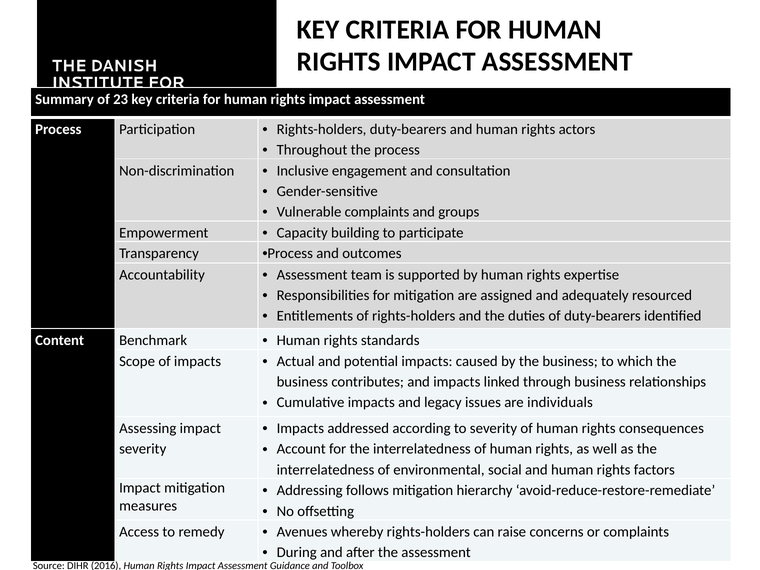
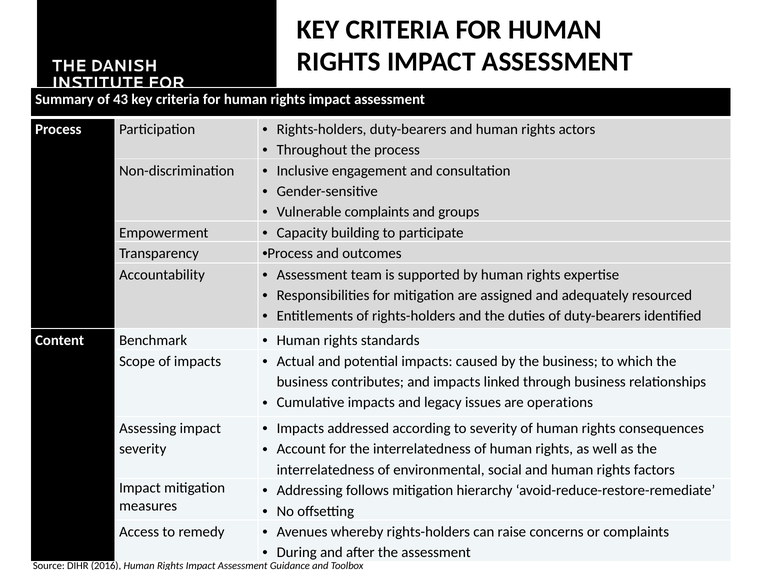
23: 23 -> 43
individuals: individuals -> operations
